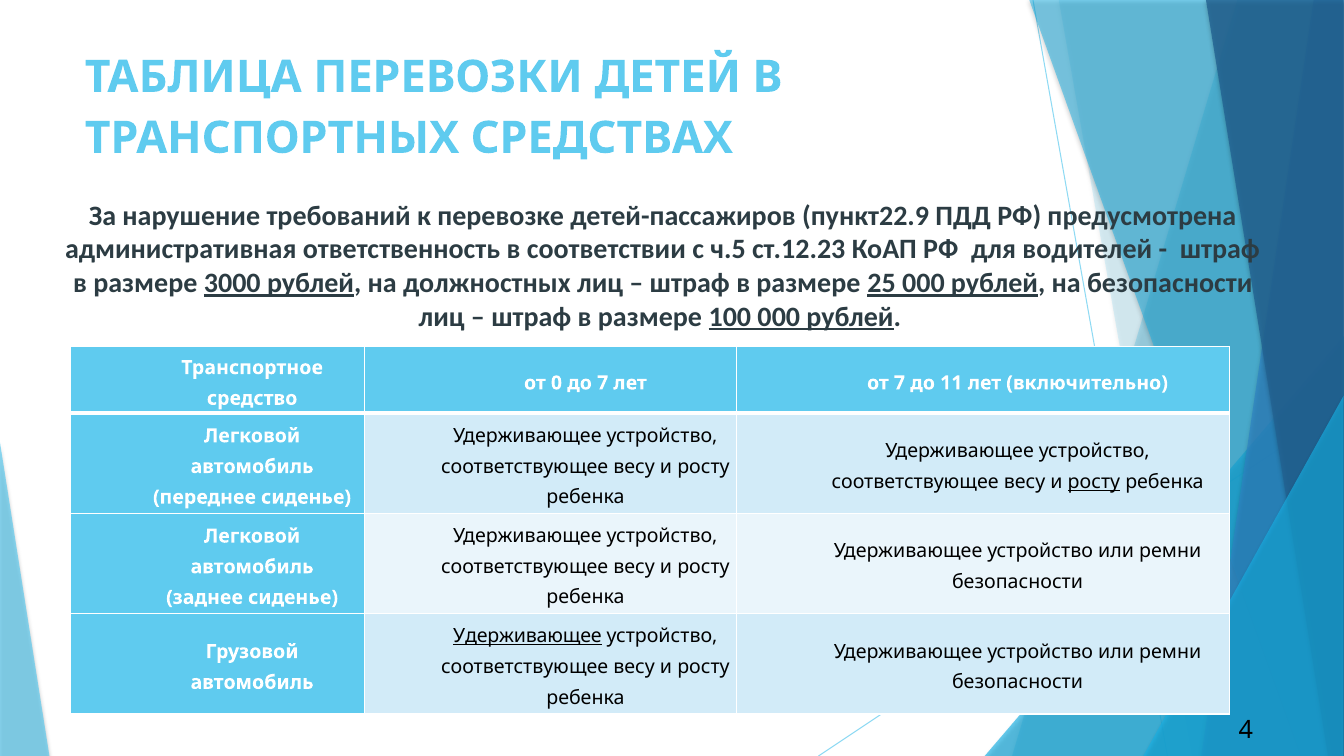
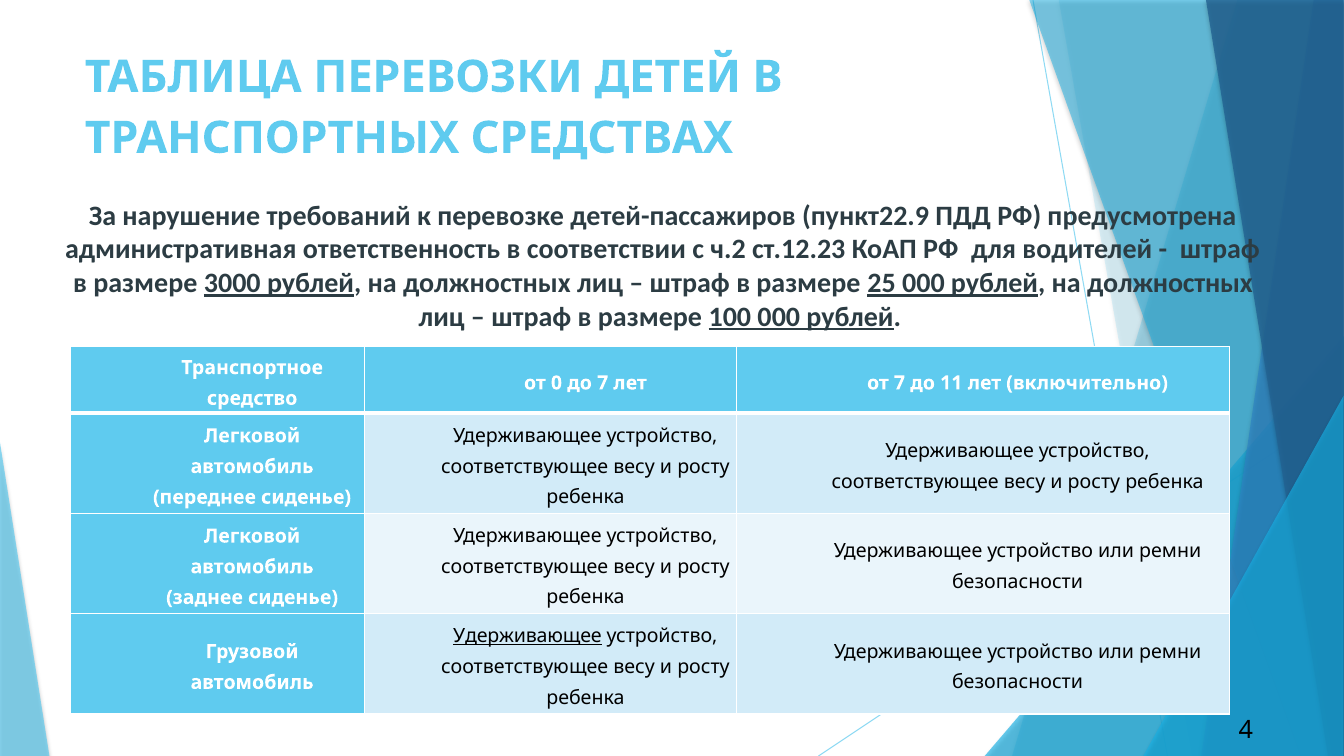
ч.5: ч.5 -> ч.2
000 рублей на безопасности: безопасности -> должностных
росту at (1094, 482) underline: present -> none
